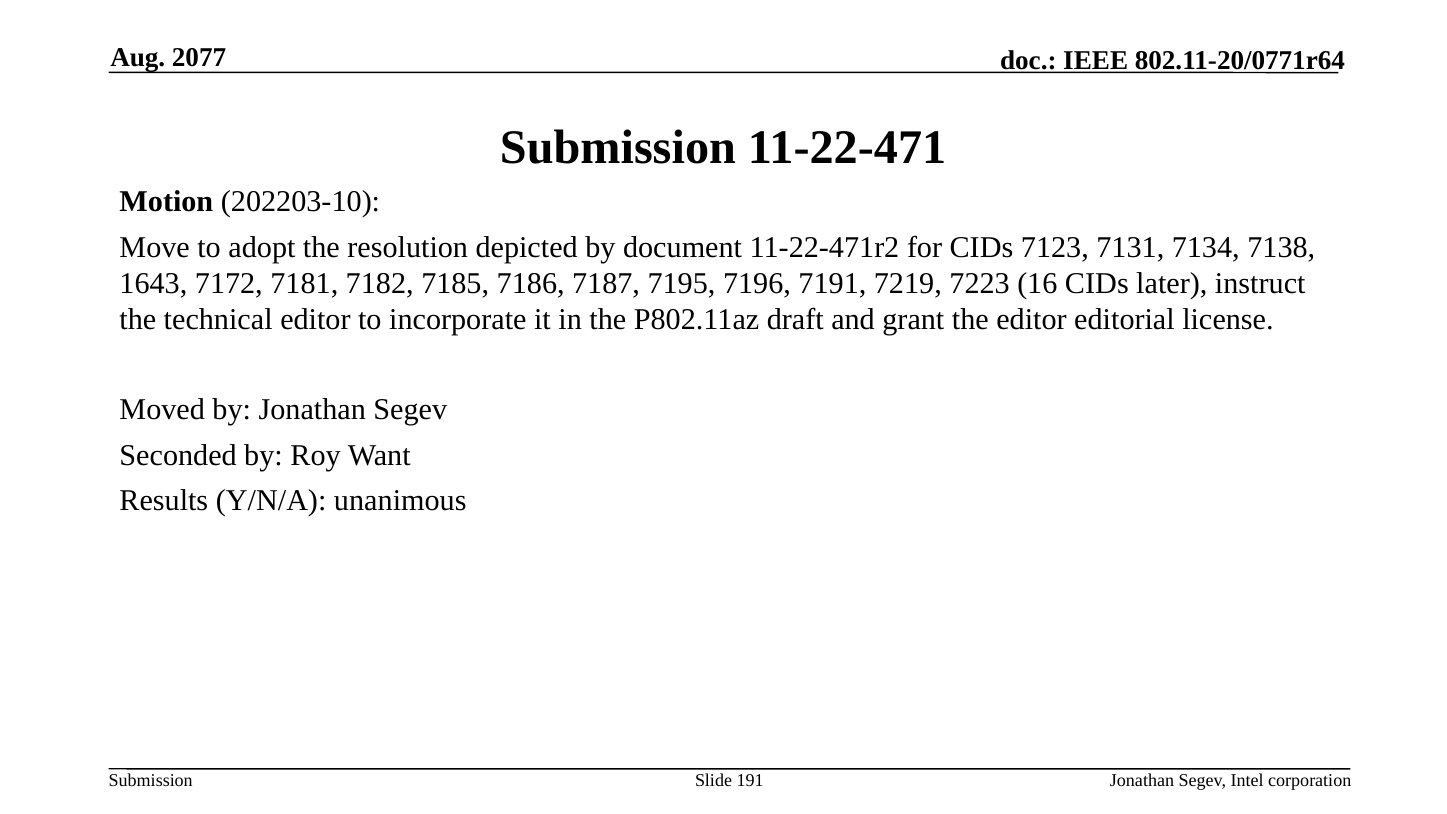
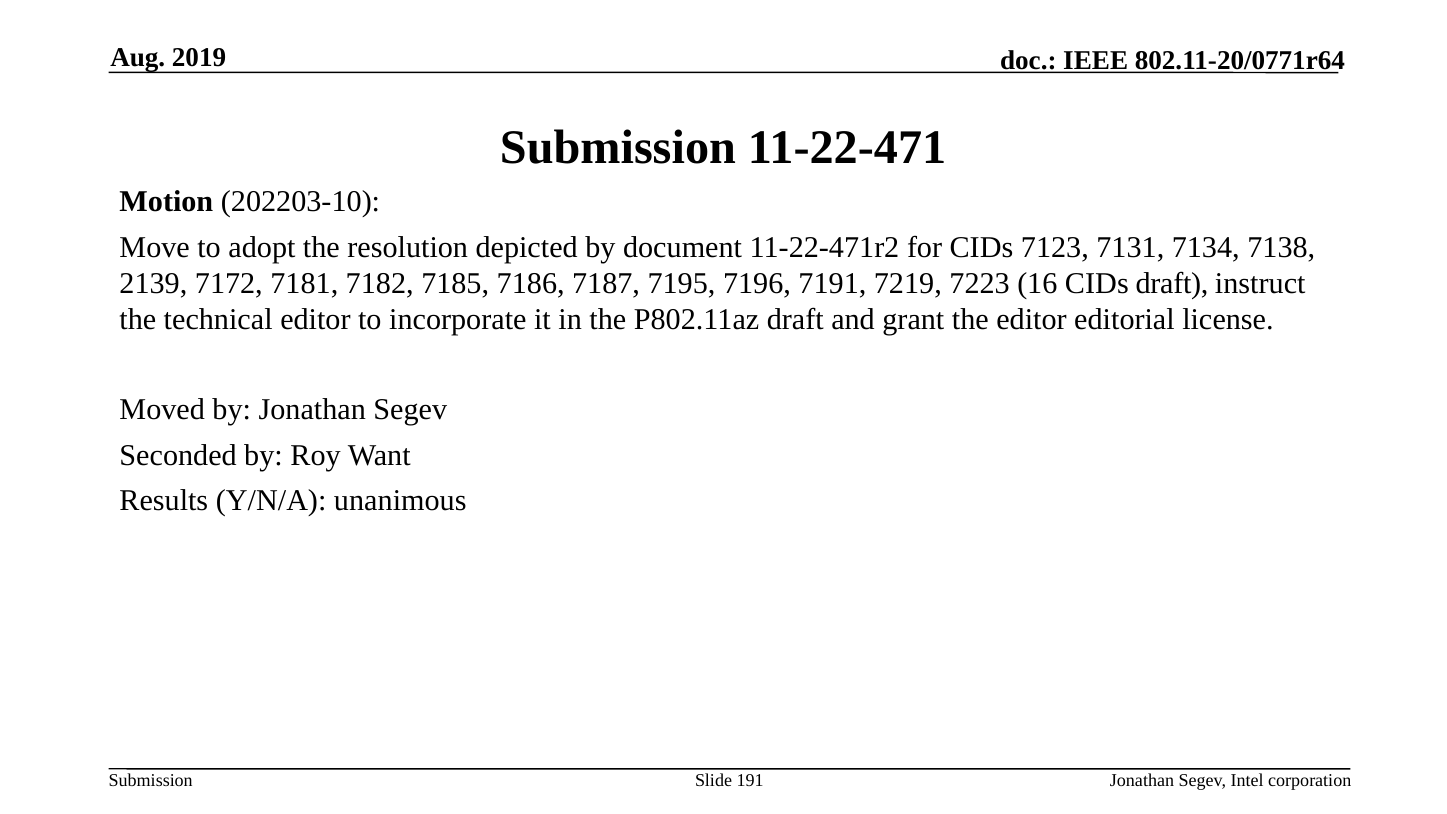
2077: 2077 -> 2019
1643: 1643 -> 2139
CIDs later: later -> draft
